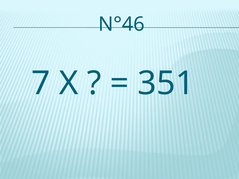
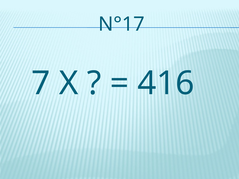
N°46: N°46 -> N°17
351: 351 -> 416
